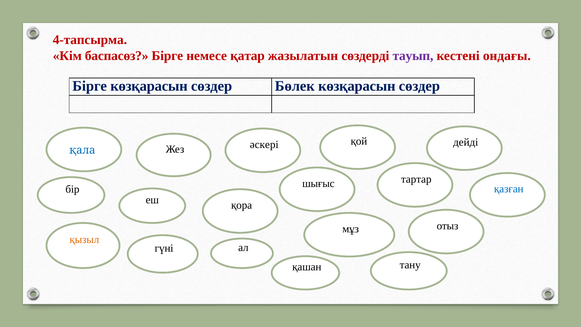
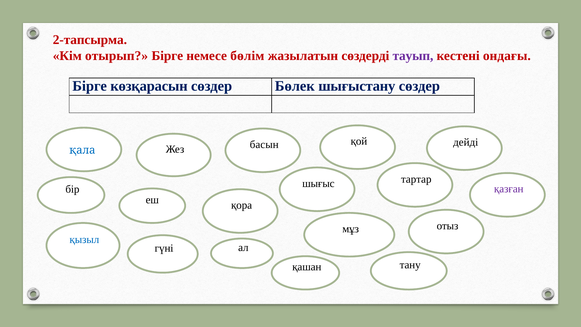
4-тапсырма: 4-тапсырма -> 2-тапсырма
баспасөз: баспасөз -> отырып
қатар: қатар -> бөлім
Бөлек көзқарасын: көзқарасын -> шығыстану
әскері: әскері -> басын
қазған colour: blue -> purple
қызыл colour: orange -> blue
